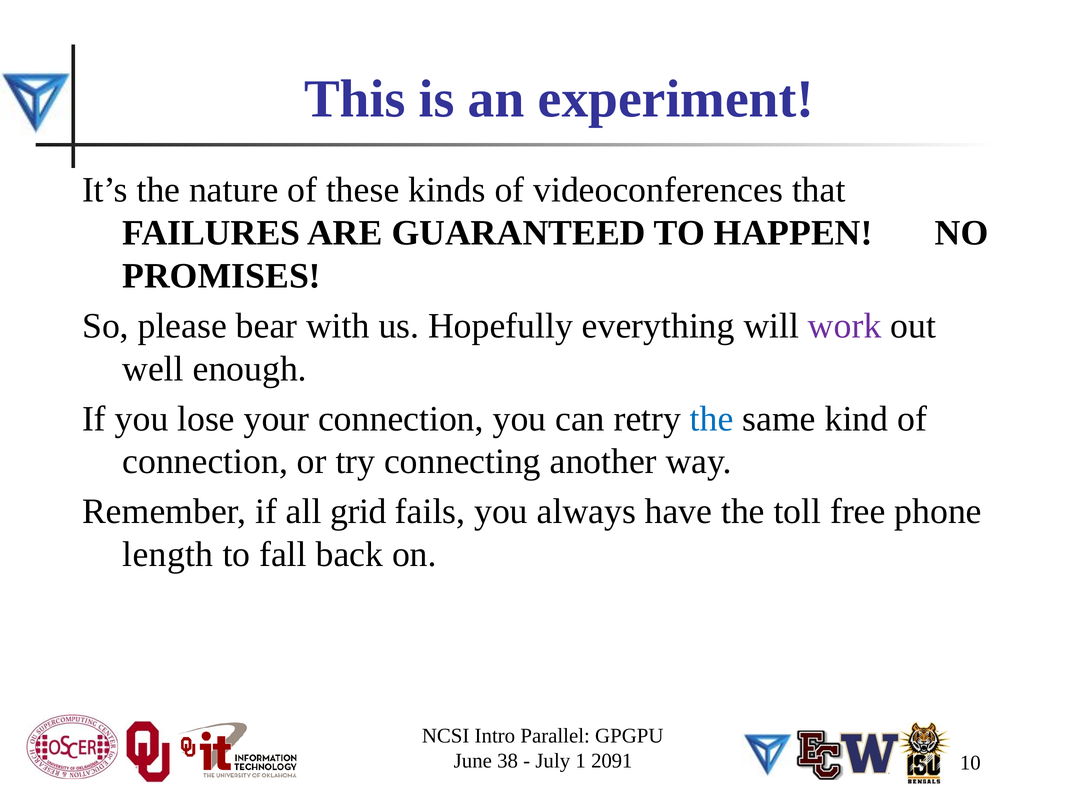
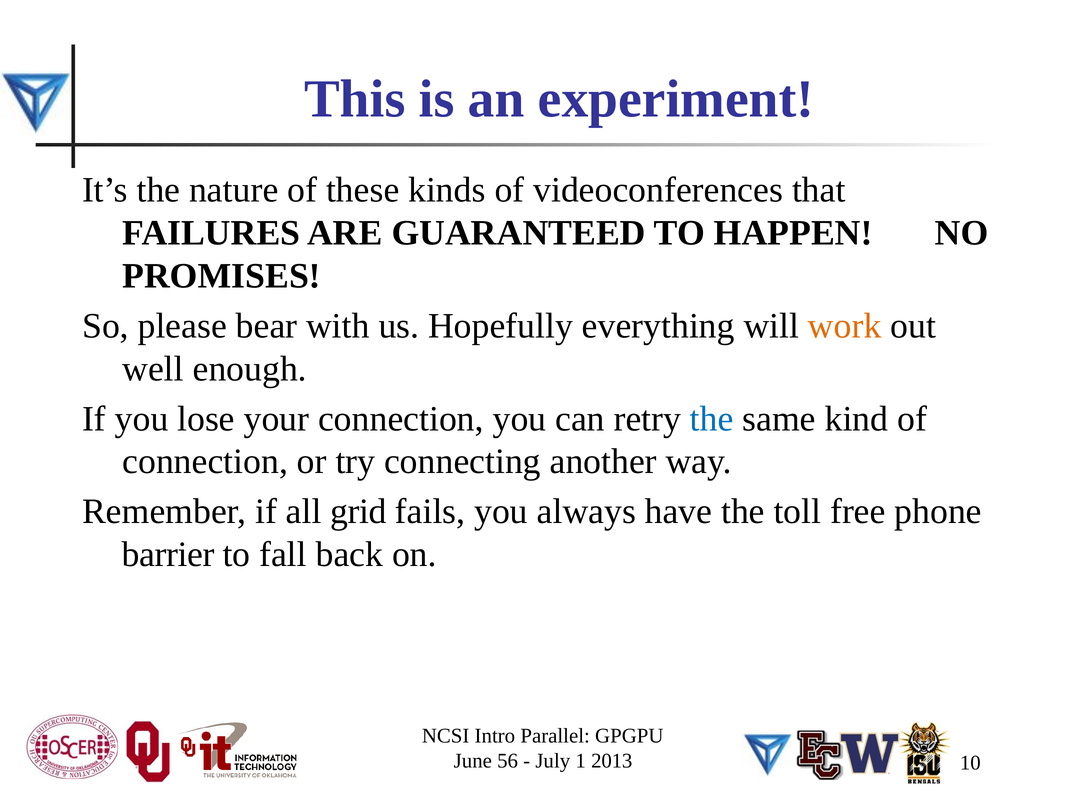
work colour: purple -> orange
length: length -> barrier
38: 38 -> 56
2091: 2091 -> 2013
